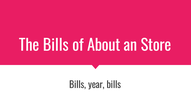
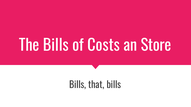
About: About -> Costs
year: year -> that
